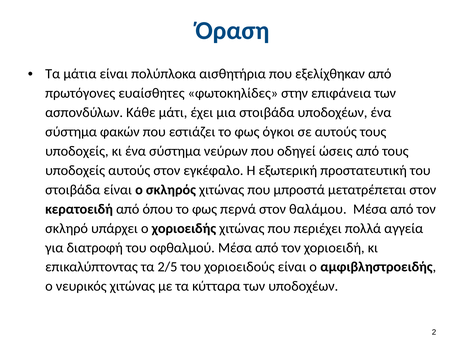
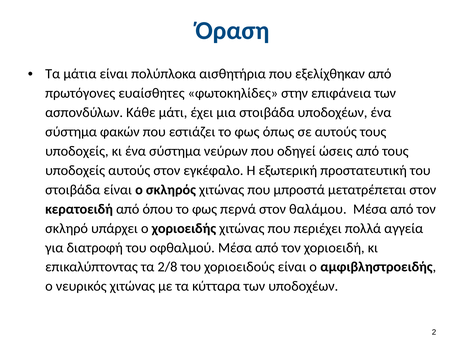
όγκοι: όγκοι -> όπως
2/5: 2/5 -> 2/8
